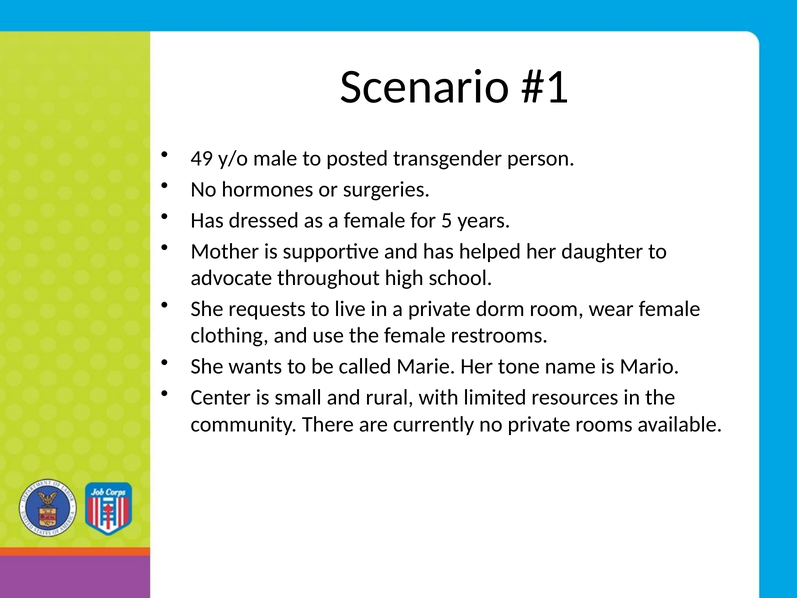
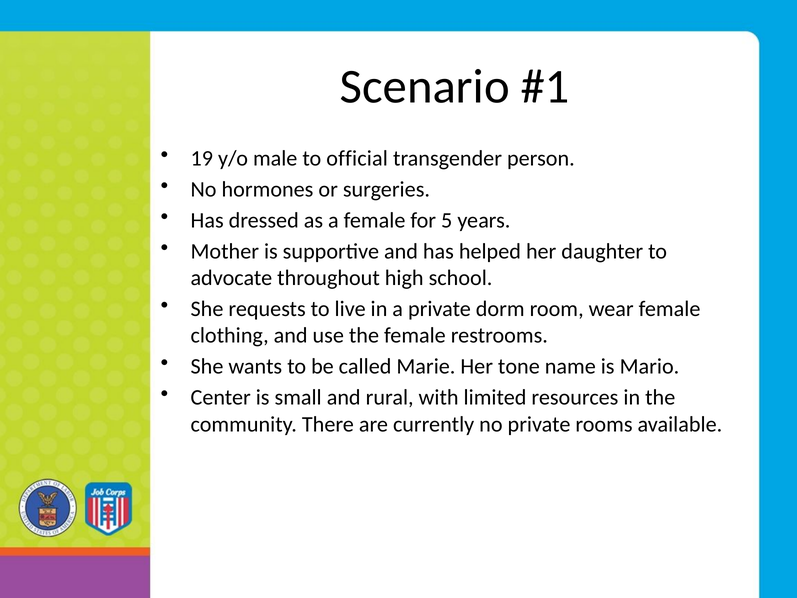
49: 49 -> 19
posted: posted -> official
